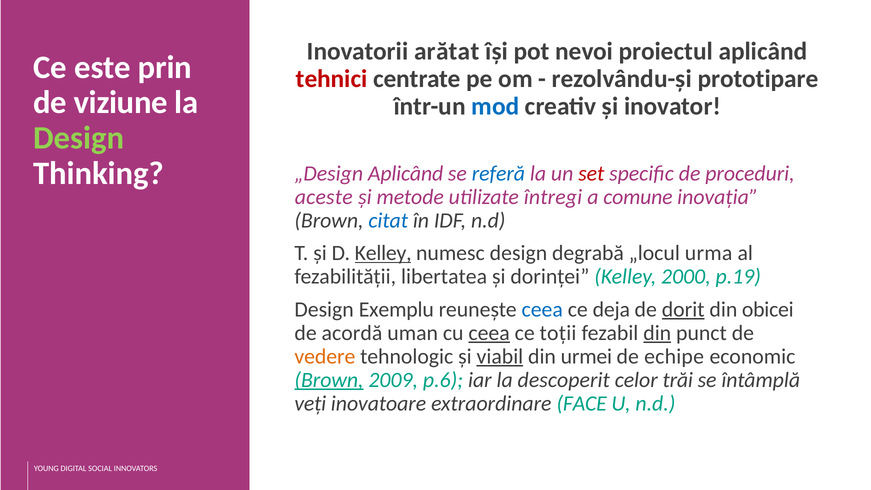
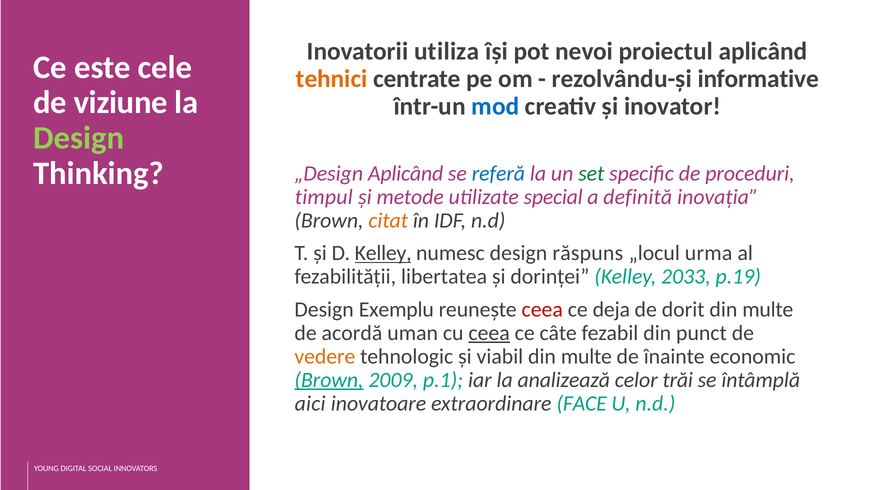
arătat: arătat -> utiliza
prin: prin -> cele
tehnici colour: red -> orange
prototipare: prototipare -> informative
set colour: red -> green
aceste: aceste -> timpul
întregi: întregi -> special
comune: comune -> definită
citat colour: blue -> orange
degrabă: degrabă -> răspuns
2000: 2000 -> 2033
ceea at (542, 309) colour: blue -> red
dorit underline: present -> none
obicei at (768, 309): obicei -> multe
toții: toții -> câte
din at (657, 333) underline: present -> none
viabil underline: present -> none
urmei at (586, 356): urmei -> multe
echipe: echipe -> înainte
p.6: p.6 -> p.1
descoperit: descoperit -> analizează
veți: veți -> aici
